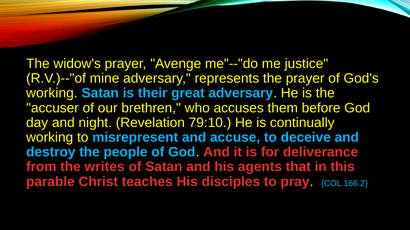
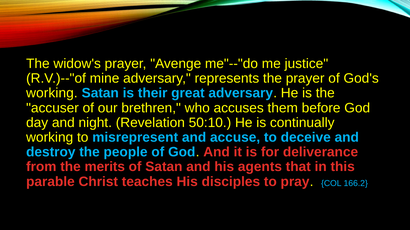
79:10: 79:10 -> 50:10
writes: writes -> merits
